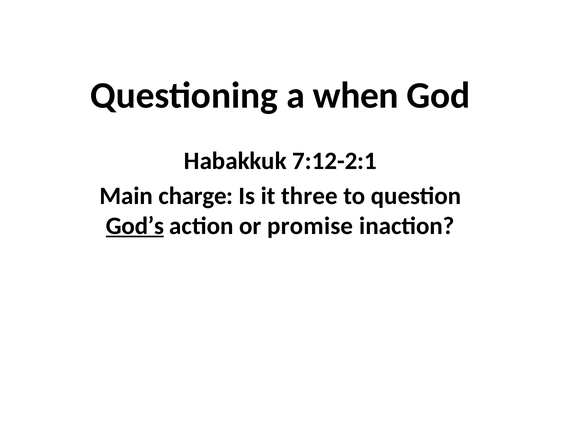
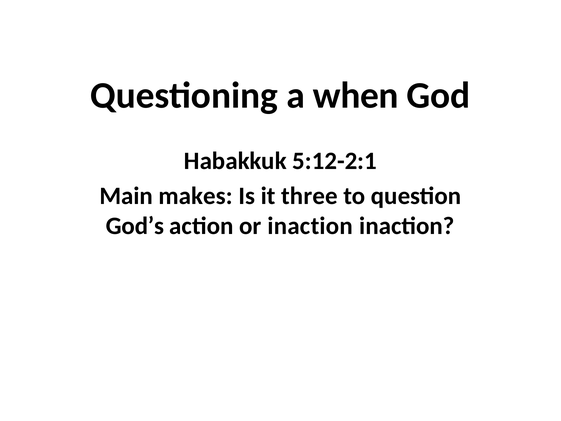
7:12-2:1: 7:12-2:1 -> 5:12-2:1
charge: charge -> makes
God’s underline: present -> none
or promise: promise -> inaction
